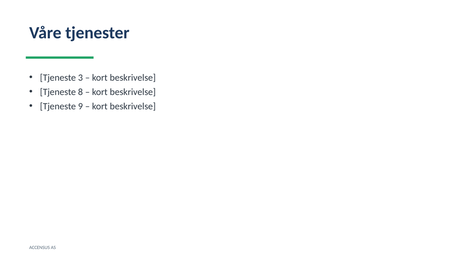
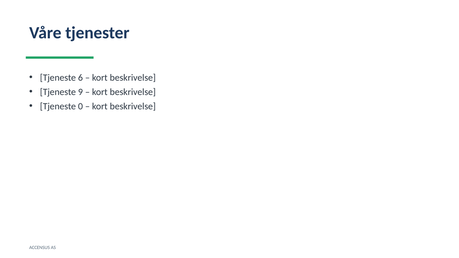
3: 3 -> 6
8: 8 -> 9
9: 9 -> 0
